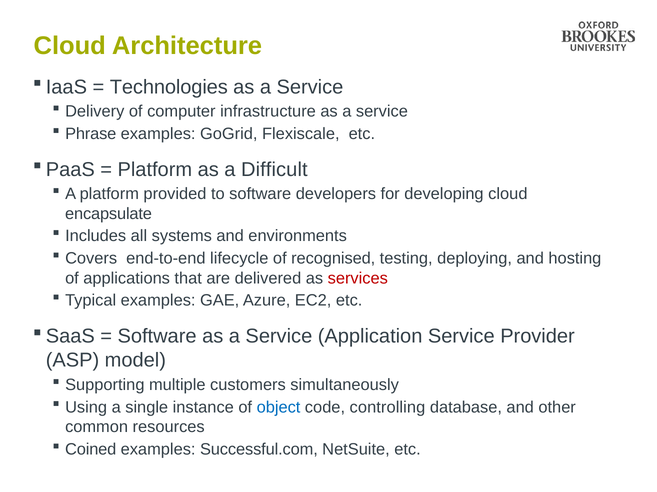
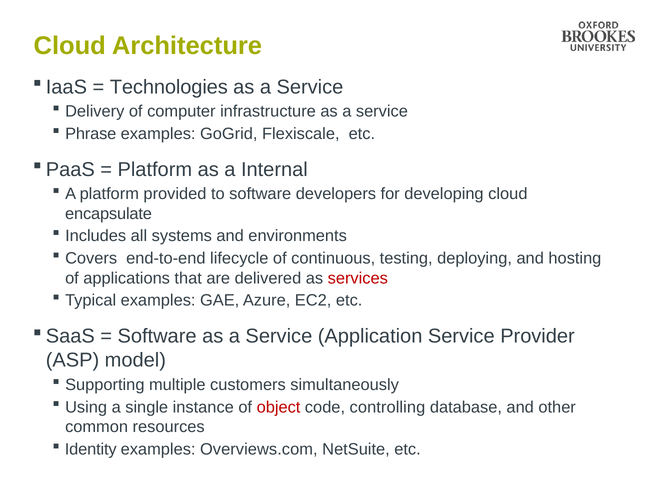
Difficult: Difficult -> Internal
recognised: recognised -> continuous
object colour: blue -> red
Coined: Coined -> Identity
Successful.com: Successful.com -> Overviews.com
